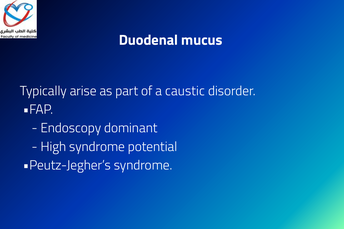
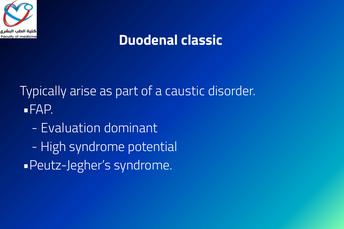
mucus: mucus -> classic
Endoscopy: Endoscopy -> Evaluation
